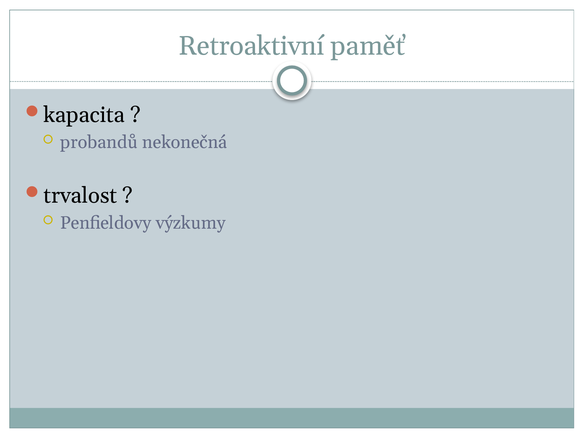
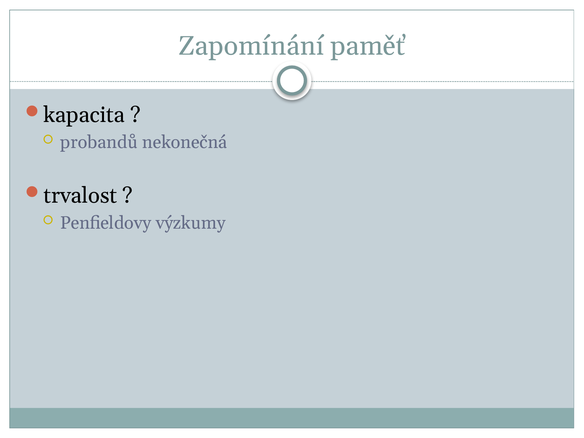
Retroaktivní: Retroaktivní -> Zapomínání
